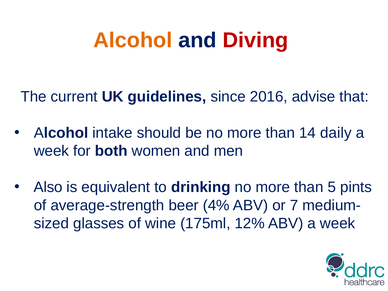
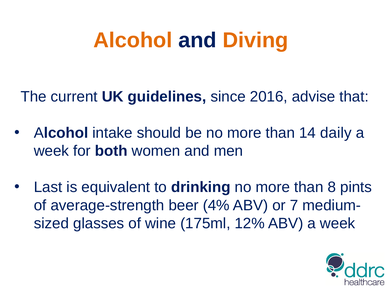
Diving colour: red -> orange
Also: Also -> Last
5: 5 -> 8
